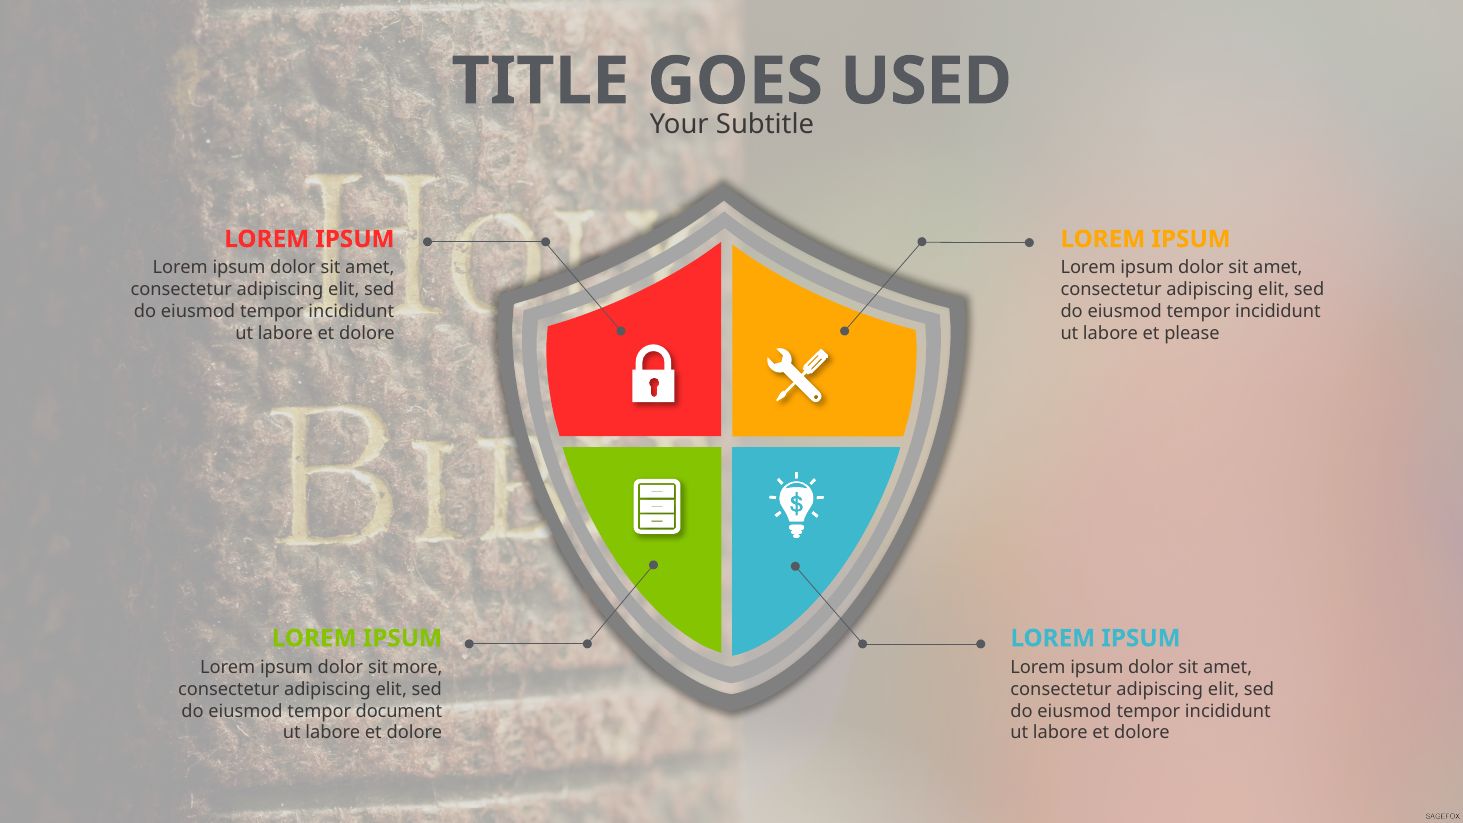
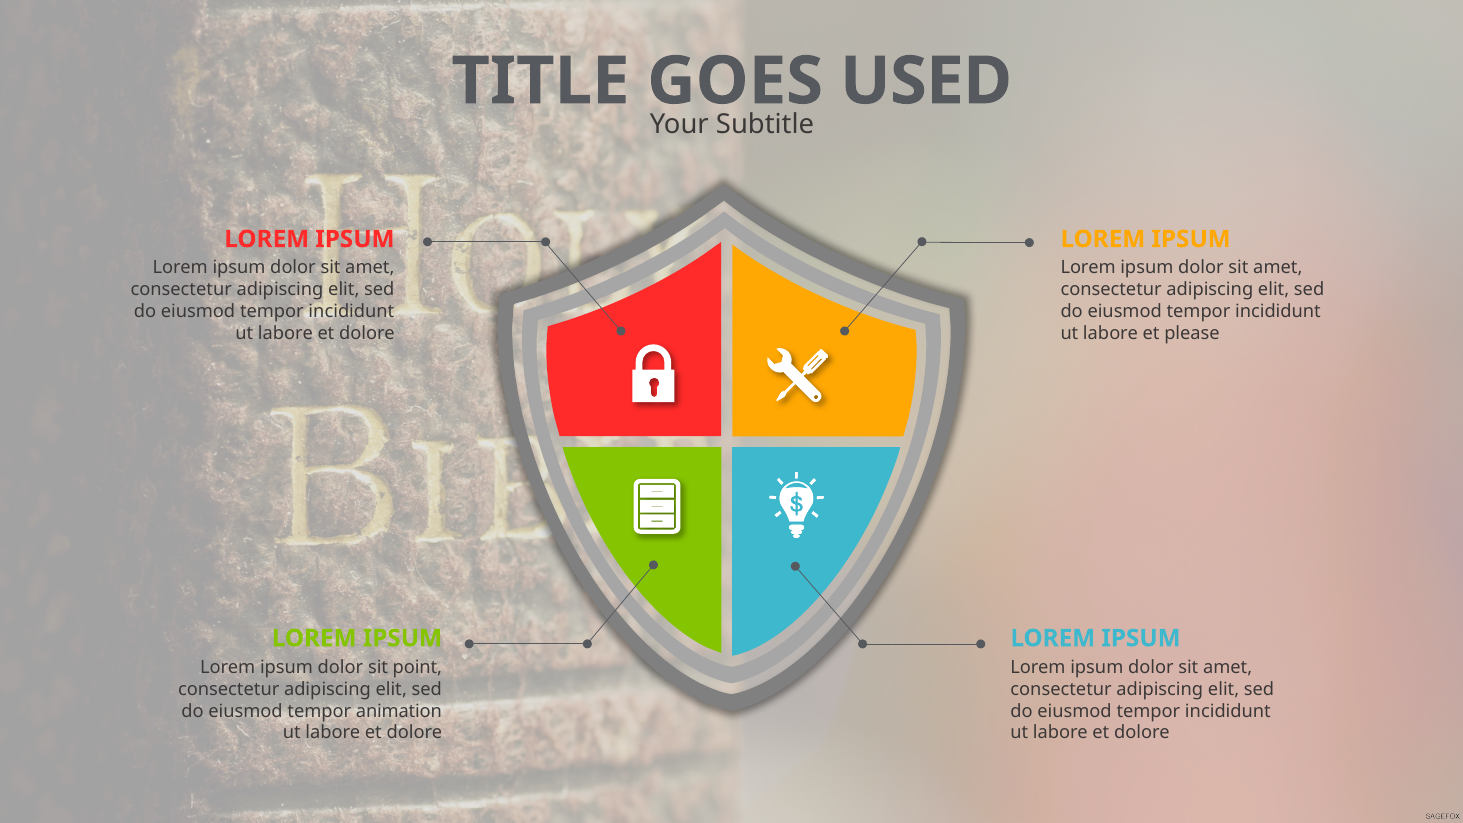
more: more -> point
document: document -> animation
